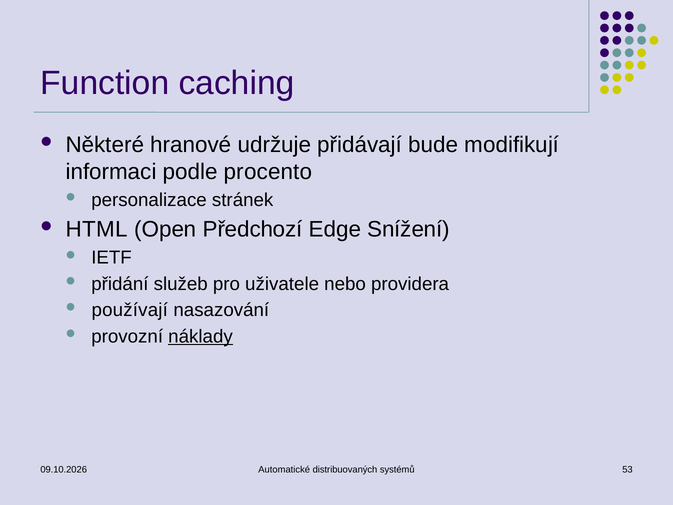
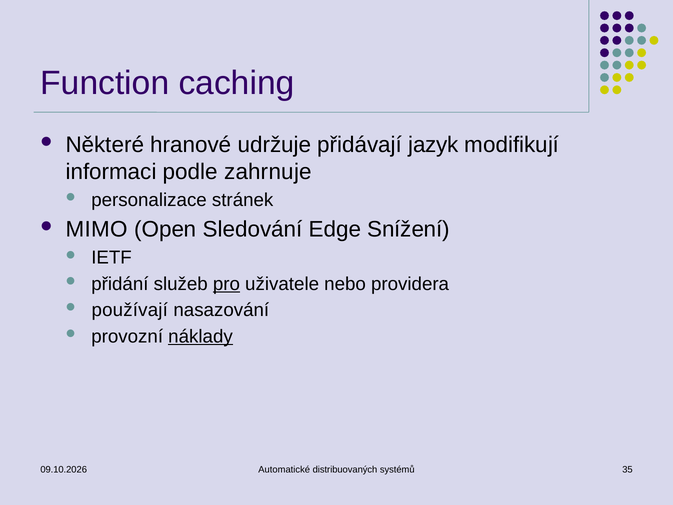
bude: bude -> jazyk
procento: procento -> zahrnuje
HTML: HTML -> MIMO
Předchozí: Předchozí -> Sledování
pro underline: none -> present
53: 53 -> 35
